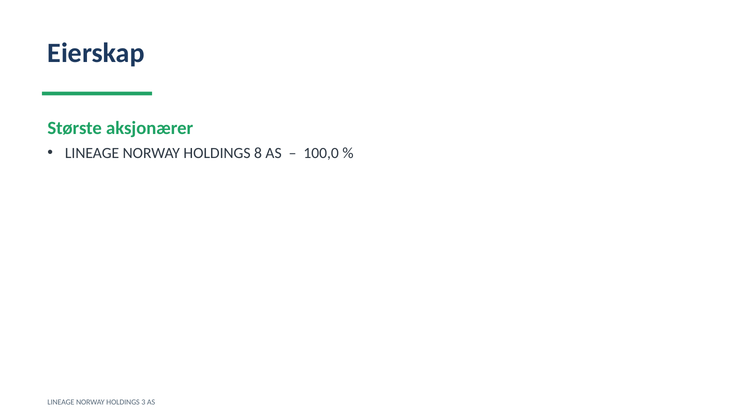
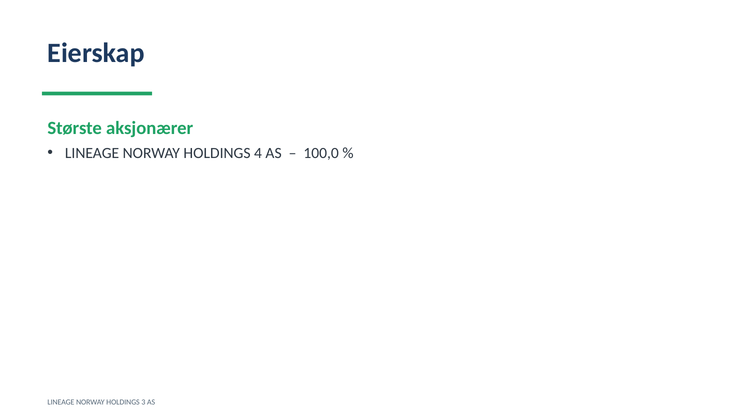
8: 8 -> 4
